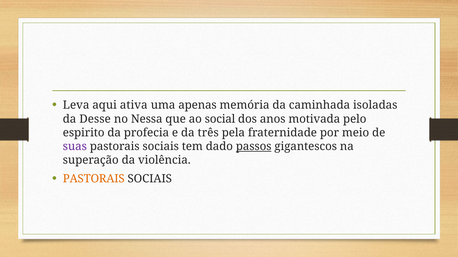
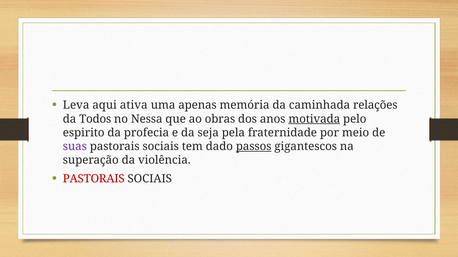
isoladas: isoladas -> relações
Desse: Desse -> Todos
social: social -> obras
motivada underline: none -> present
três: três -> seja
PASTORAIS at (94, 179) colour: orange -> red
